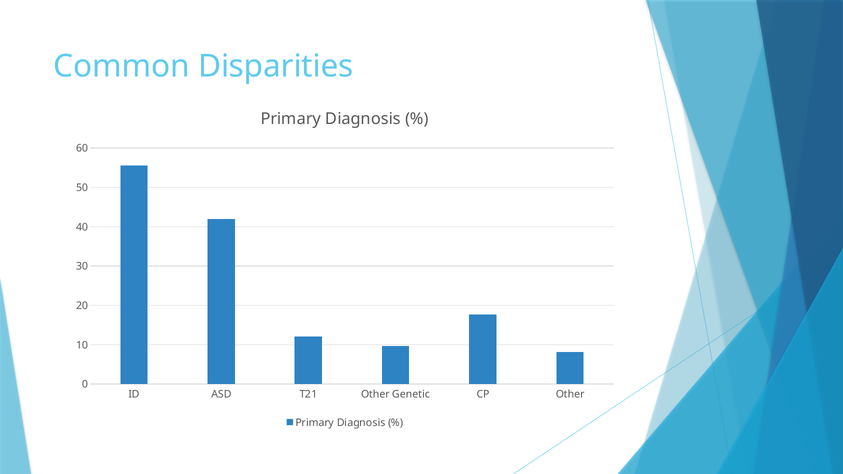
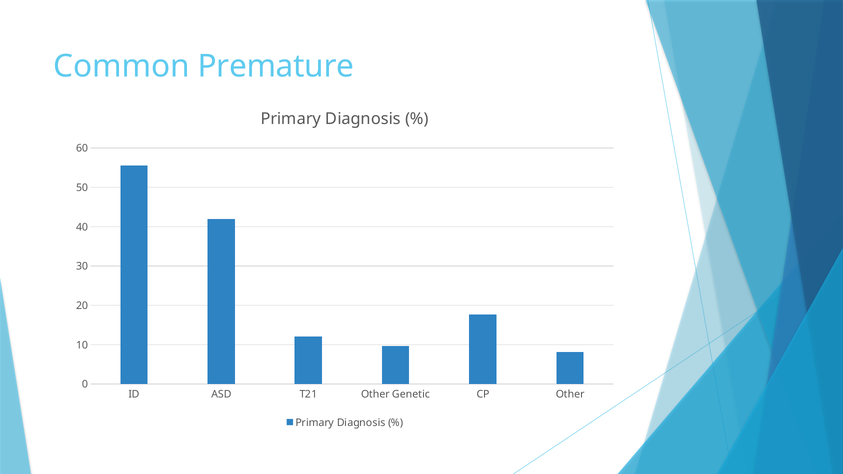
Disparities: Disparities -> Premature
